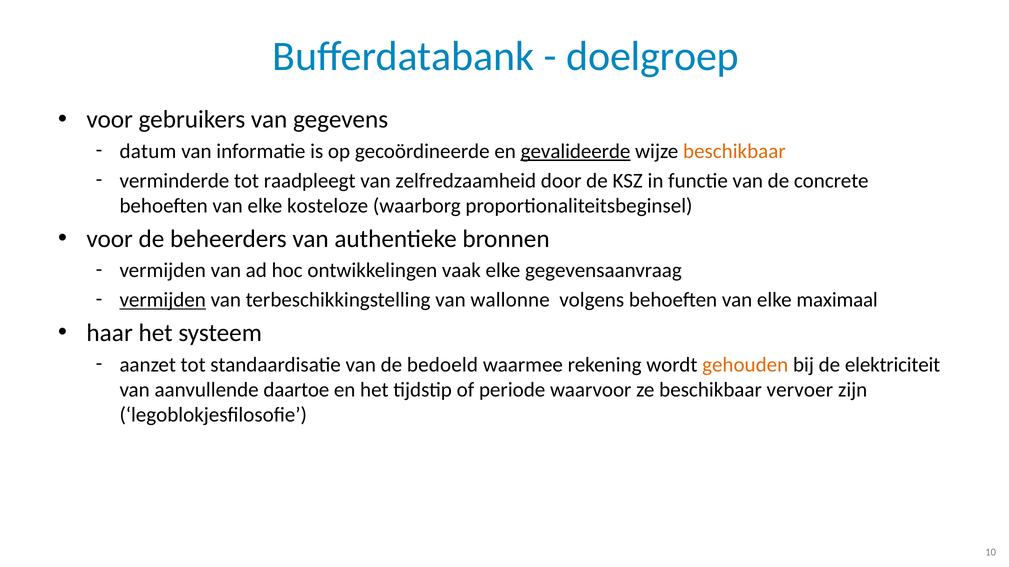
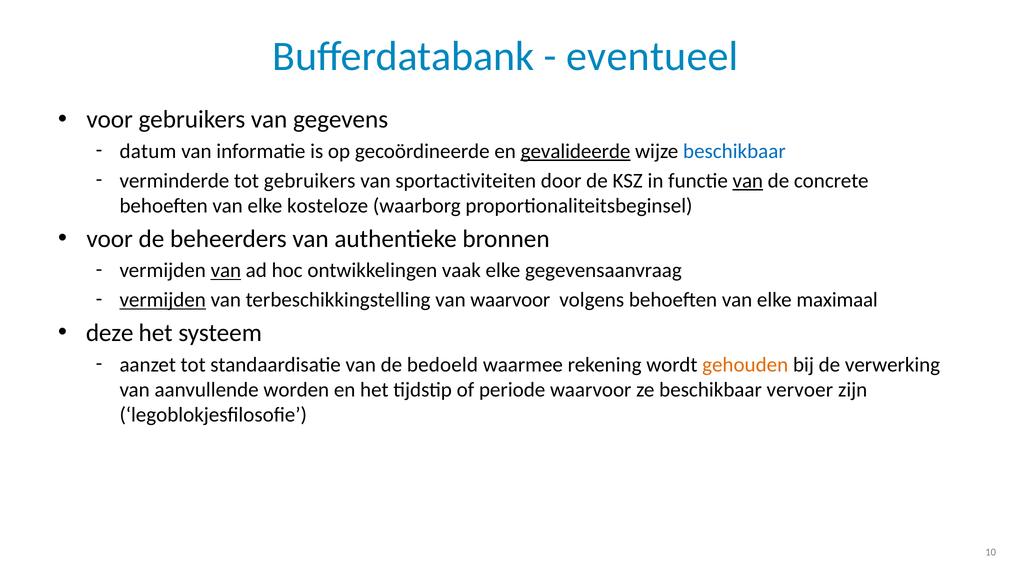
doelgroep: doelgroep -> eventueel
beschikbaar at (734, 151) colour: orange -> blue
tot raadpleegt: raadpleegt -> gebruikers
zelfredzaamheid: zelfredzaamheid -> sportactiviteiten
van at (748, 181) underline: none -> present
van at (226, 271) underline: none -> present
van wallonne: wallonne -> waarvoor
haar: haar -> deze
elektriciteit: elektriciteit -> verwerking
daartoe: daartoe -> worden
